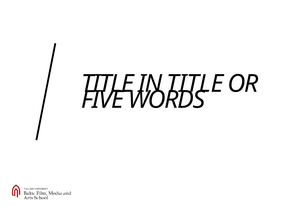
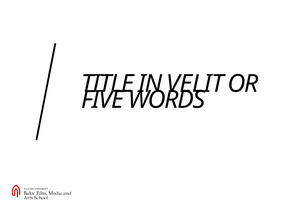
TITLE at (195, 84): TITLE -> VELIT
